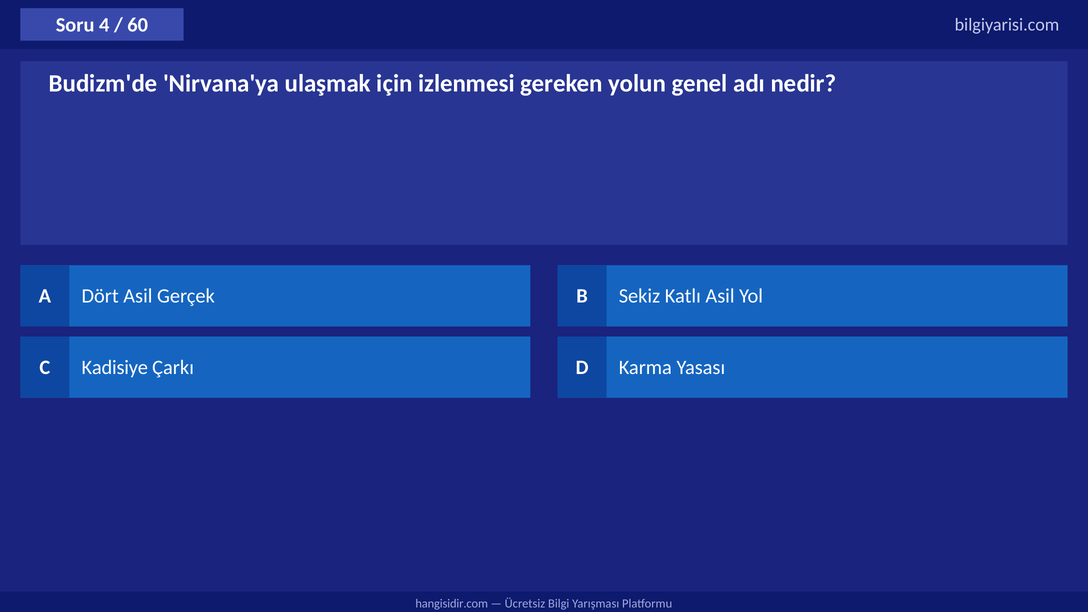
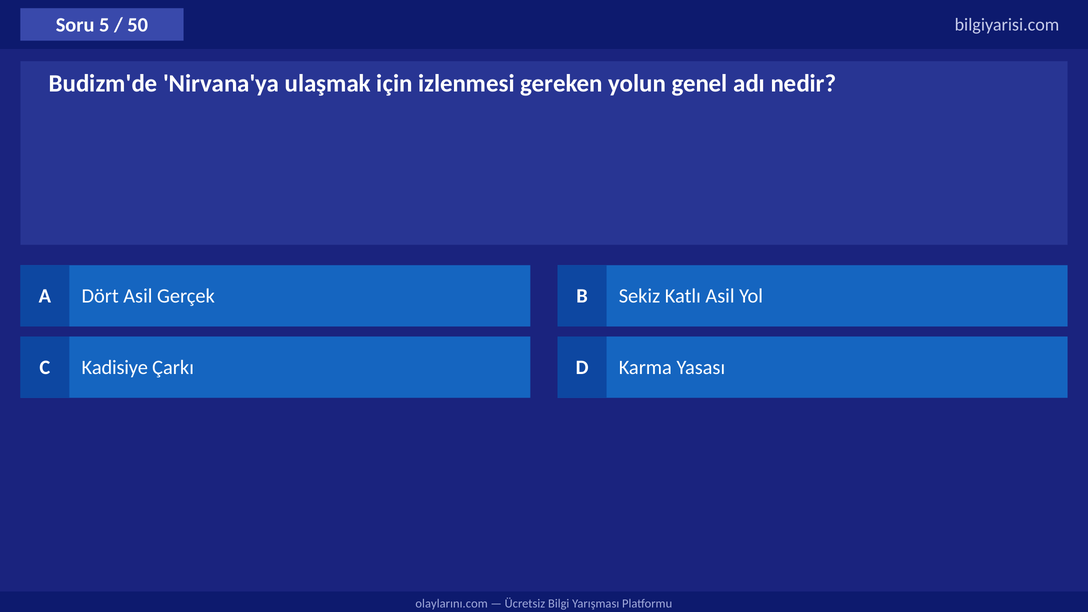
4: 4 -> 5
60: 60 -> 50
hangisidir.com: hangisidir.com -> olaylarını.com
